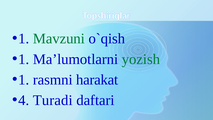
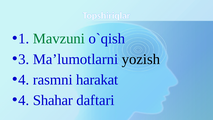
1 at (24, 59): 1 -> 3
yozish colour: green -> black
1 at (24, 80): 1 -> 4
Turadi: Turadi -> Shahar
